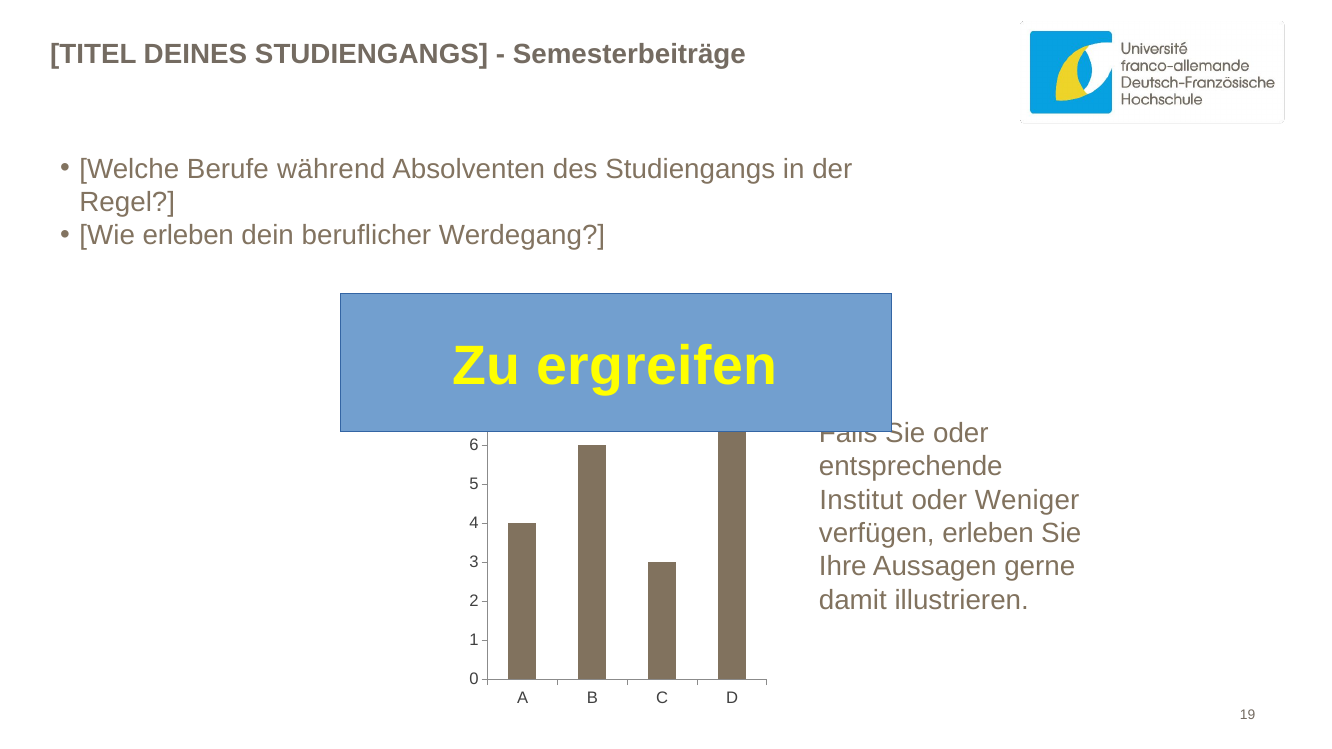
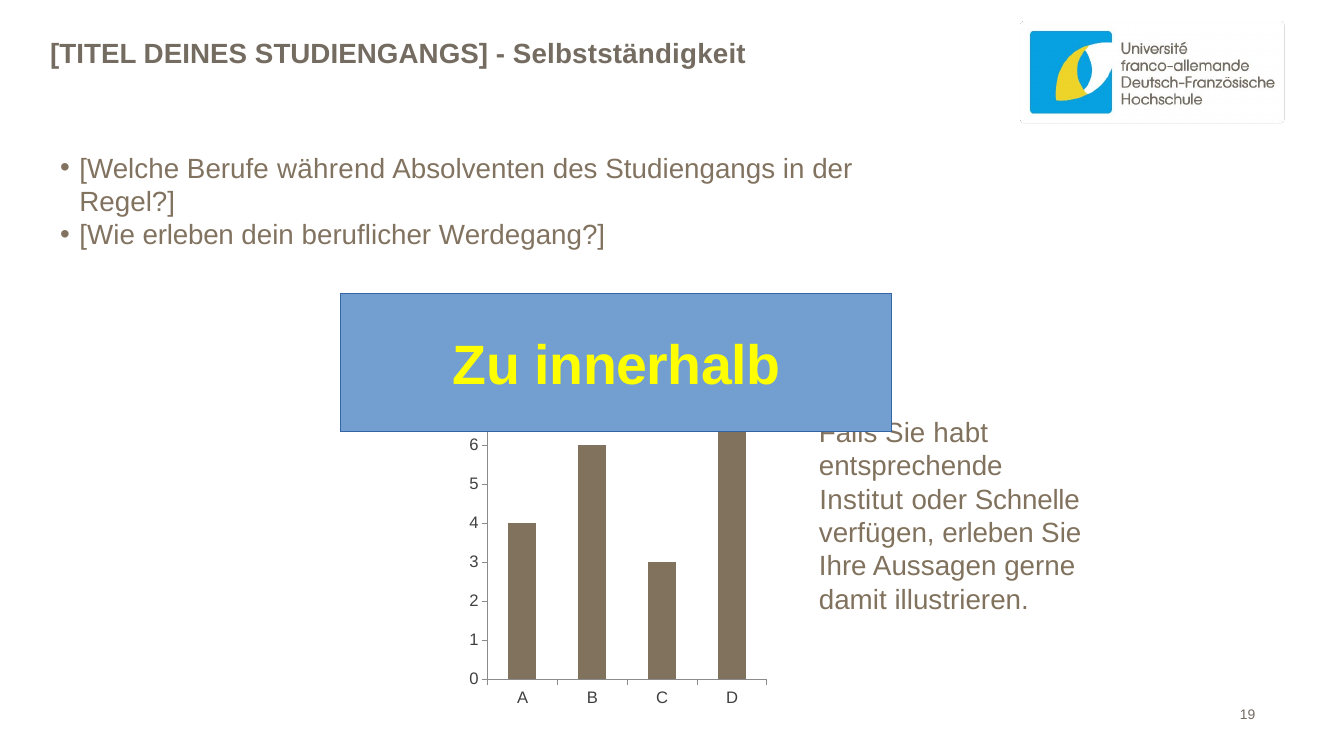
Semesterbeiträge: Semesterbeiträge -> Selbstständigkeit
ergreifen: ergreifen -> innerhalb
Sie oder: oder -> habt
Weniger: Weniger -> Schnelle
